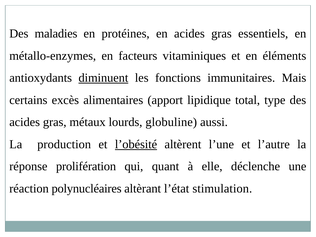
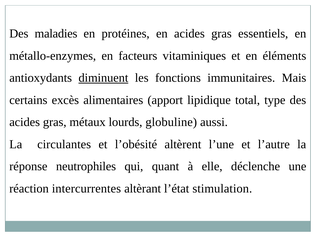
production: production -> circulantes
l’obésité underline: present -> none
prolifération: prolifération -> neutrophiles
polynucléaires: polynucléaires -> intercurrentes
